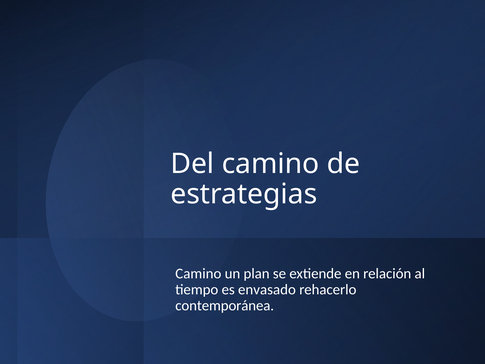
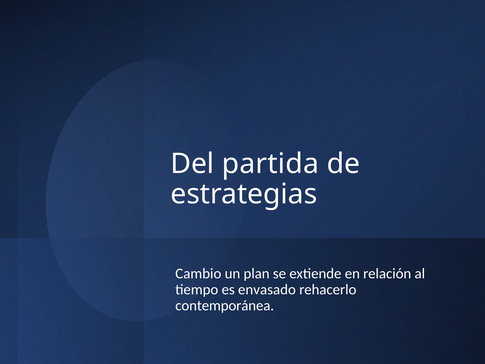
Del camino: camino -> partida
Camino at (198, 273): Camino -> Cambio
